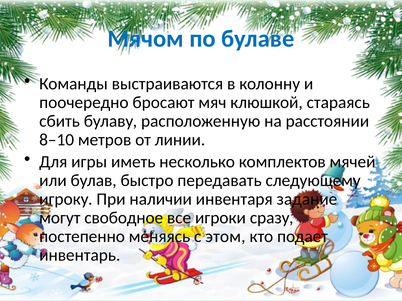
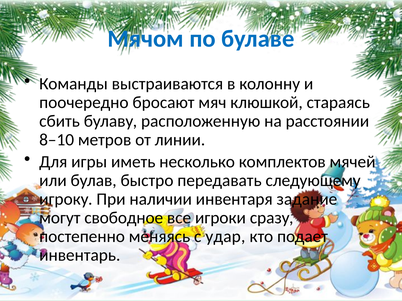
этом: этом -> удар
